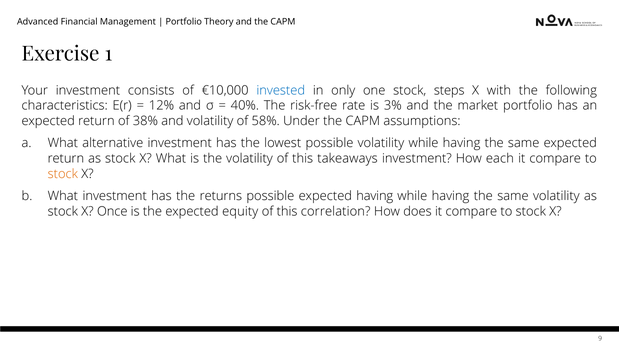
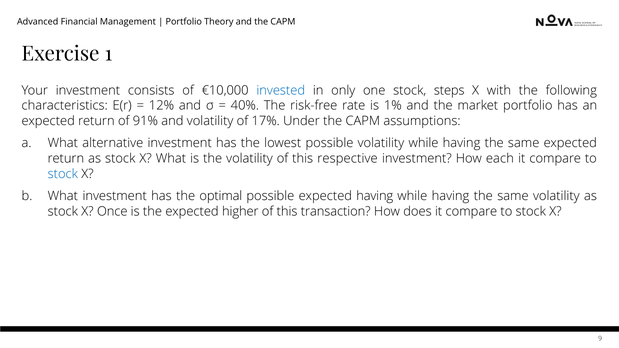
3%: 3% -> 1%
38%: 38% -> 91%
58%: 58% -> 17%
takeaways: takeaways -> respective
stock at (63, 174) colour: orange -> blue
returns: returns -> optimal
equity: equity -> higher
correlation: correlation -> transaction
